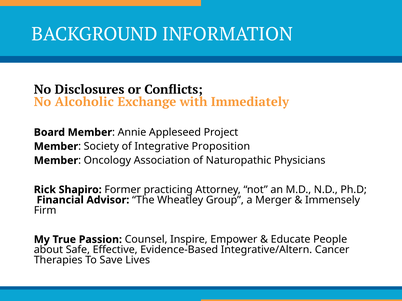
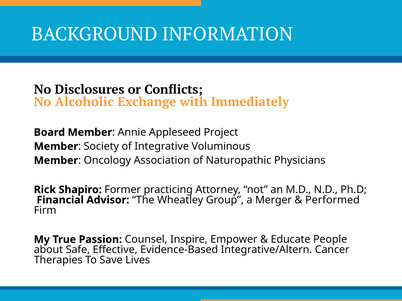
Proposition: Proposition -> Voluminous
Immensely: Immensely -> Performed
